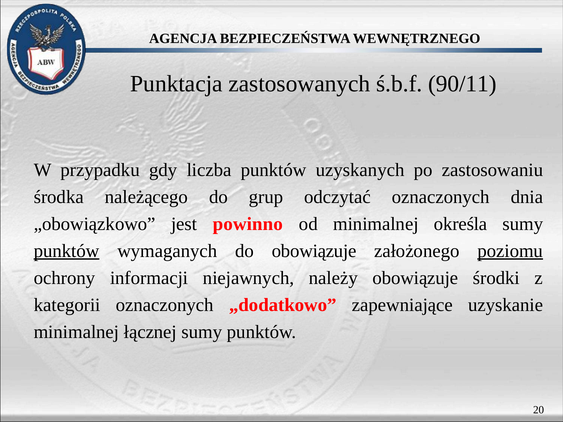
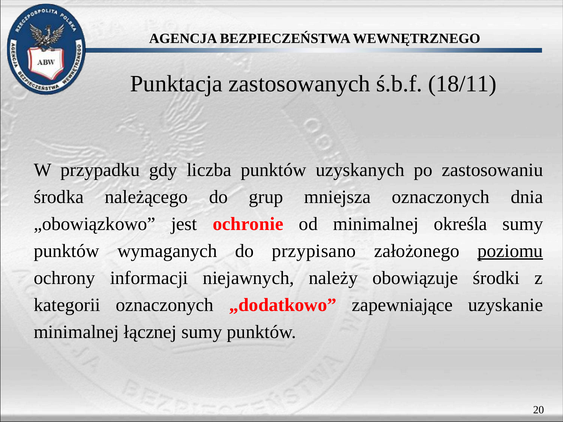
90/11: 90/11 -> 18/11
odczytać: odczytać -> mniejsza
powinno: powinno -> ochronie
punktów at (67, 251) underline: present -> none
do obowiązuje: obowiązuje -> przypisano
